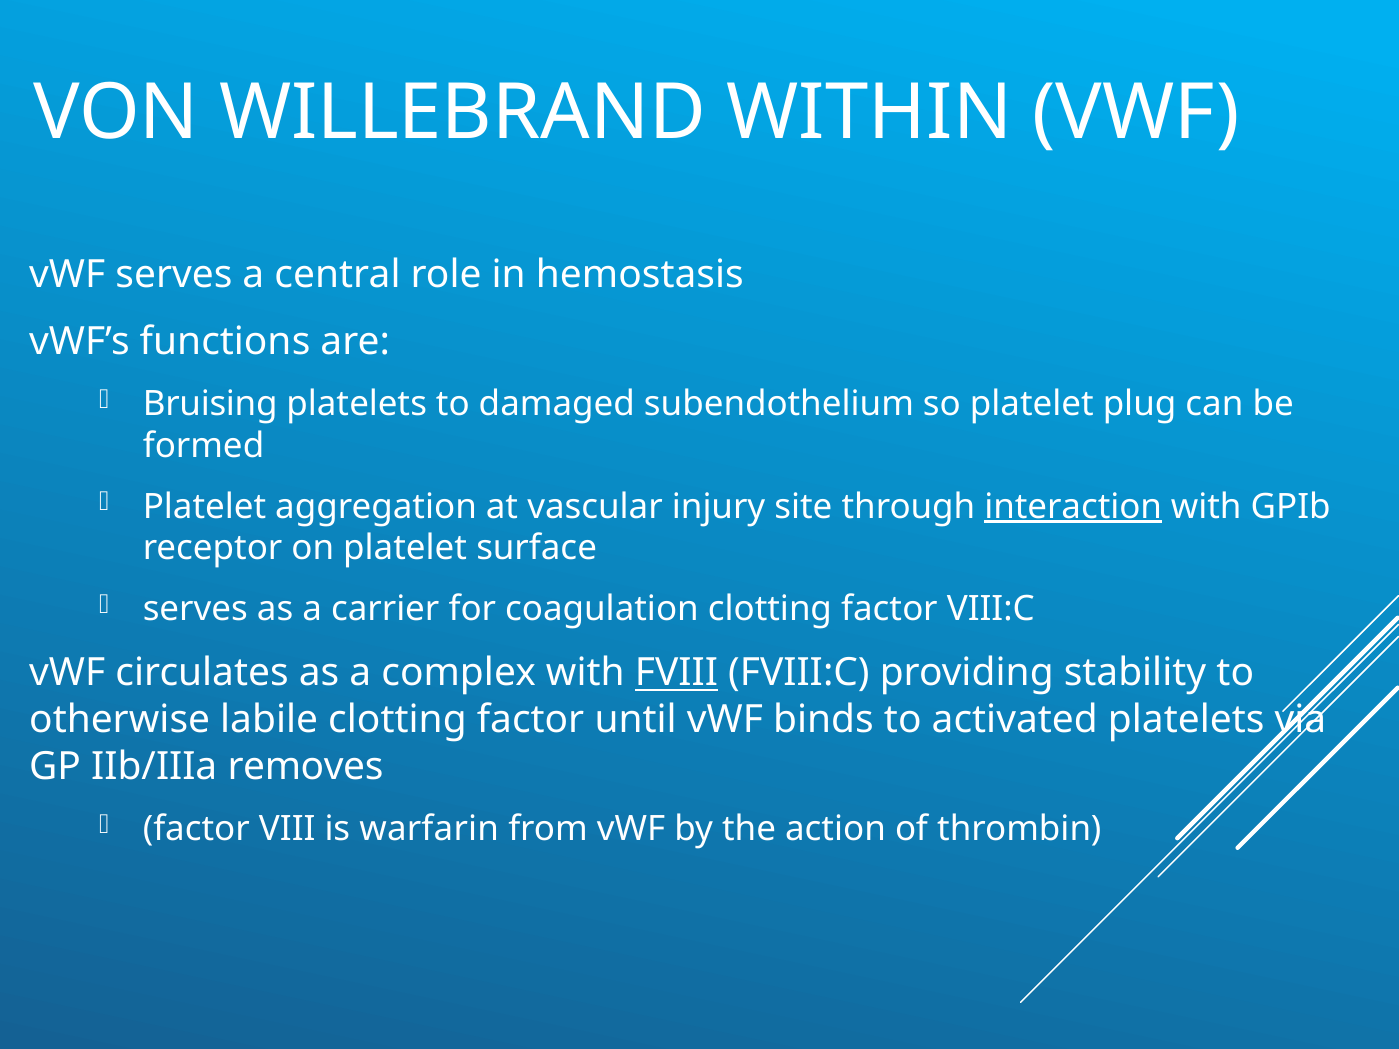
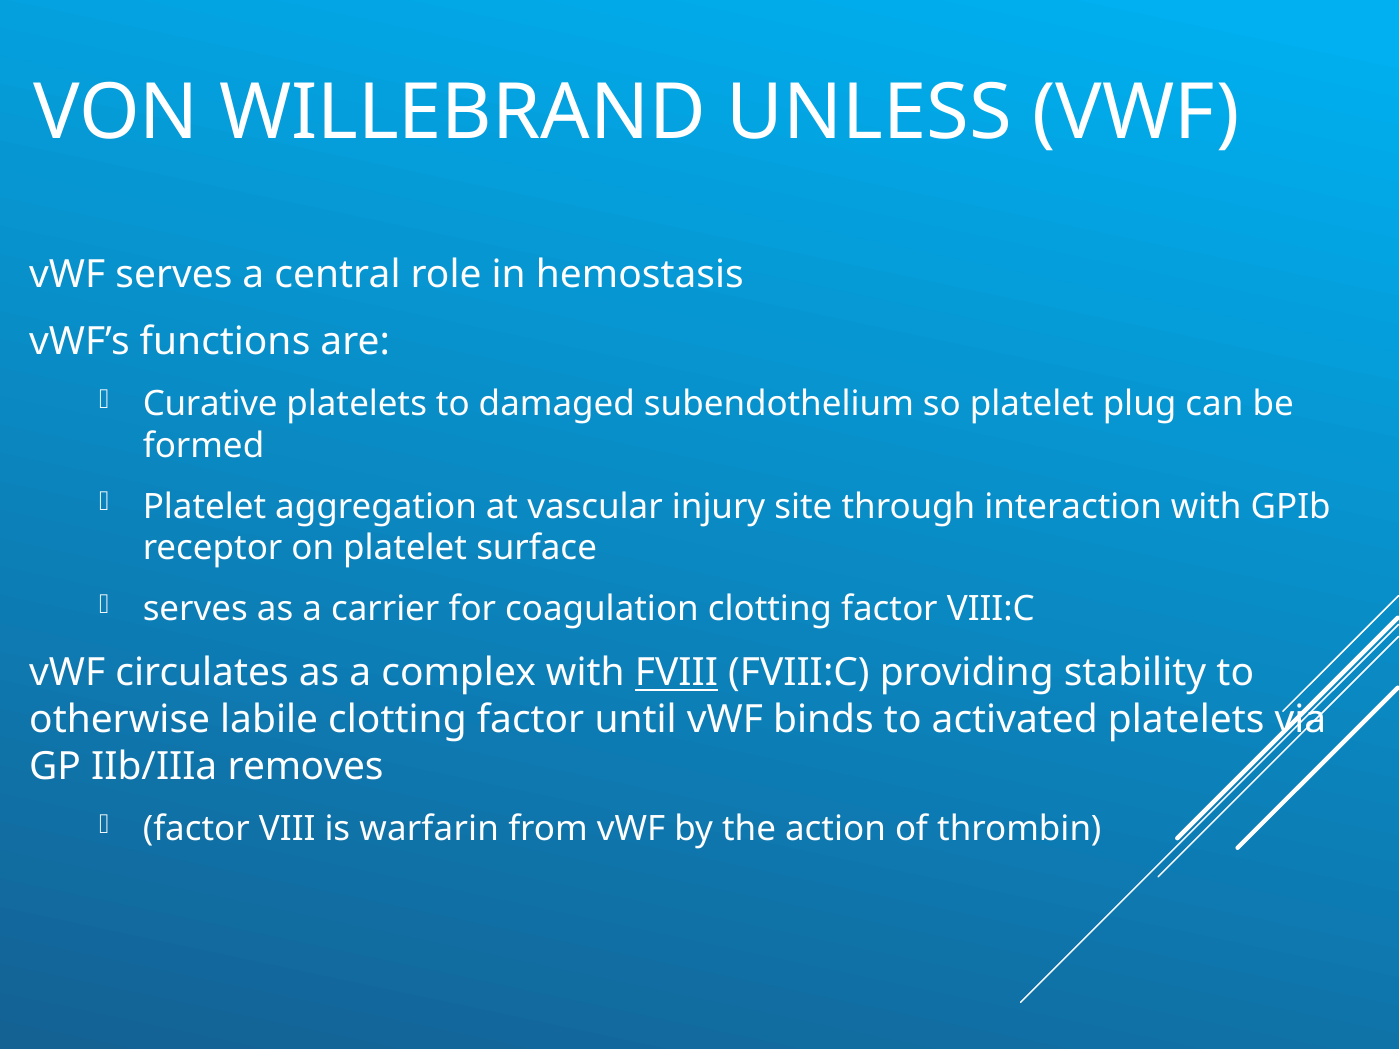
WITHIN: WITHIN -> UNLESS
Bruising: Bruising -> Curative
interaction underline: present -> none
